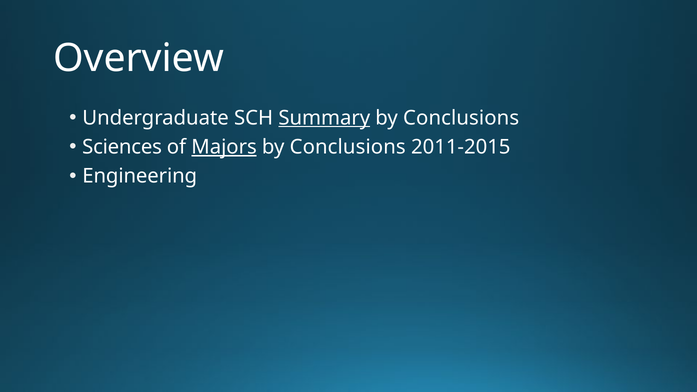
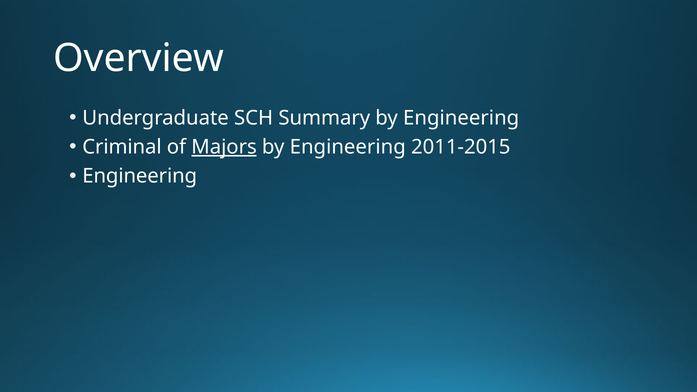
Summary underline: present -> none
Conclusions at (461, 118): Conclusions -> Engineering
Sciences: Sciences -> Criminal
Conclusions at (348, 147): Conclusions -> Engineering
